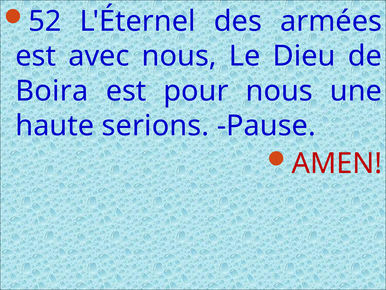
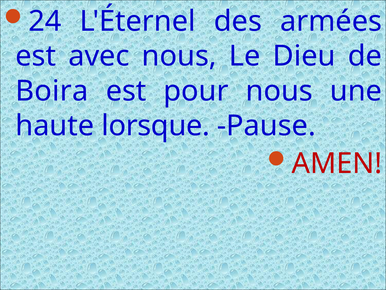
52: 52 -> 24
serions: serions -> lorsque
